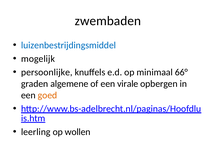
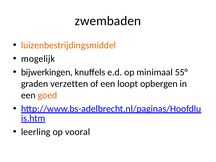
luizenbestrijdingsmiddel colour: blue -> orange
persoonlijke: persoonlijke -> bijwerkingen
66°: 66° -> 55°
algemene: algemene -> verzetten
virale: virale -> loopt
wollen: wollen -> vooral
